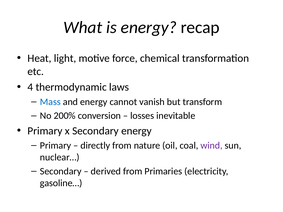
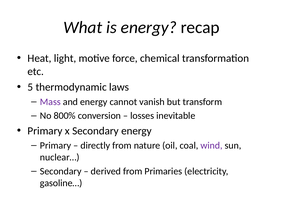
4: 4 -> 5
Mass colour: blue -> purple
200%: 200% -> 800%
